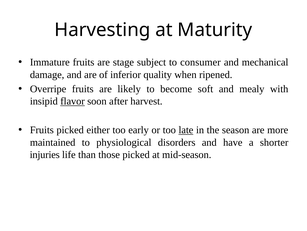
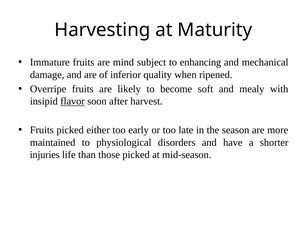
stage: stage -> mind
consumer: consumer -> enhancing
late underline: present -> none
